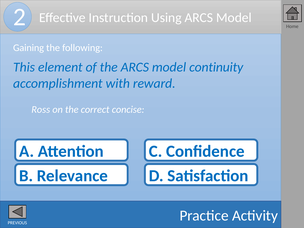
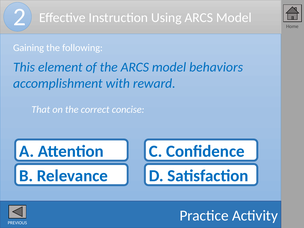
continuity: continuity -> behaviors
Ross: Ross -> That
